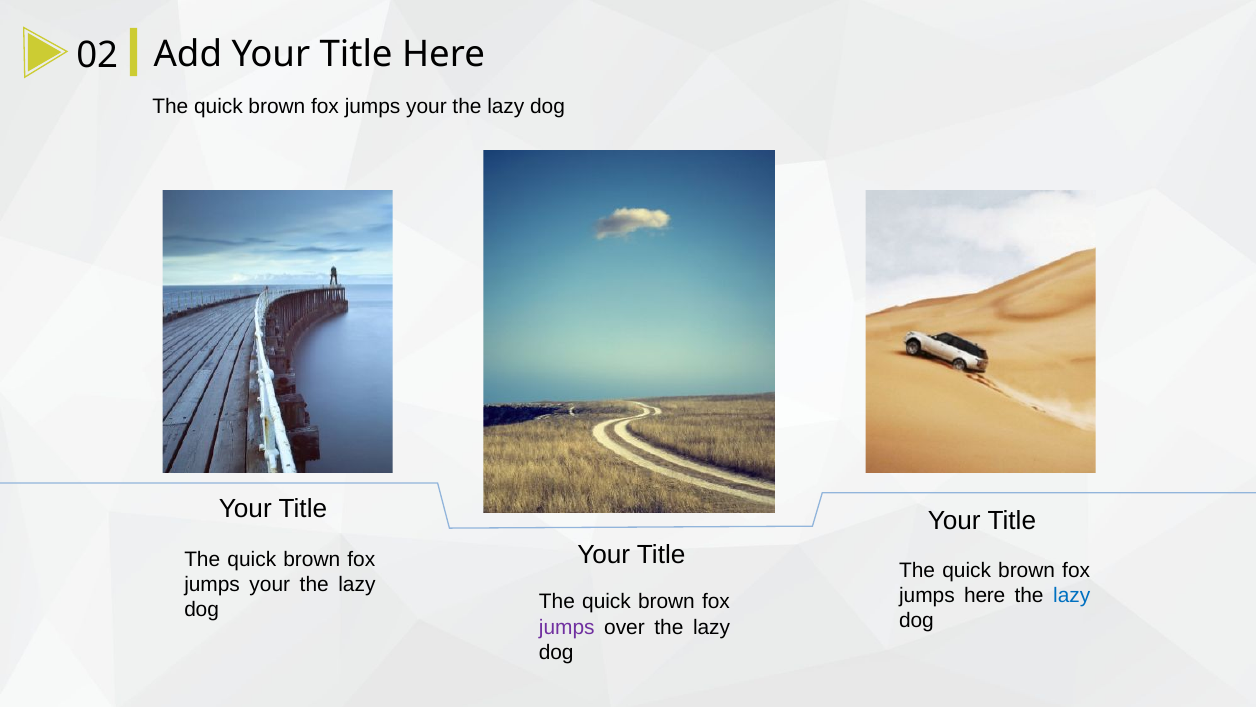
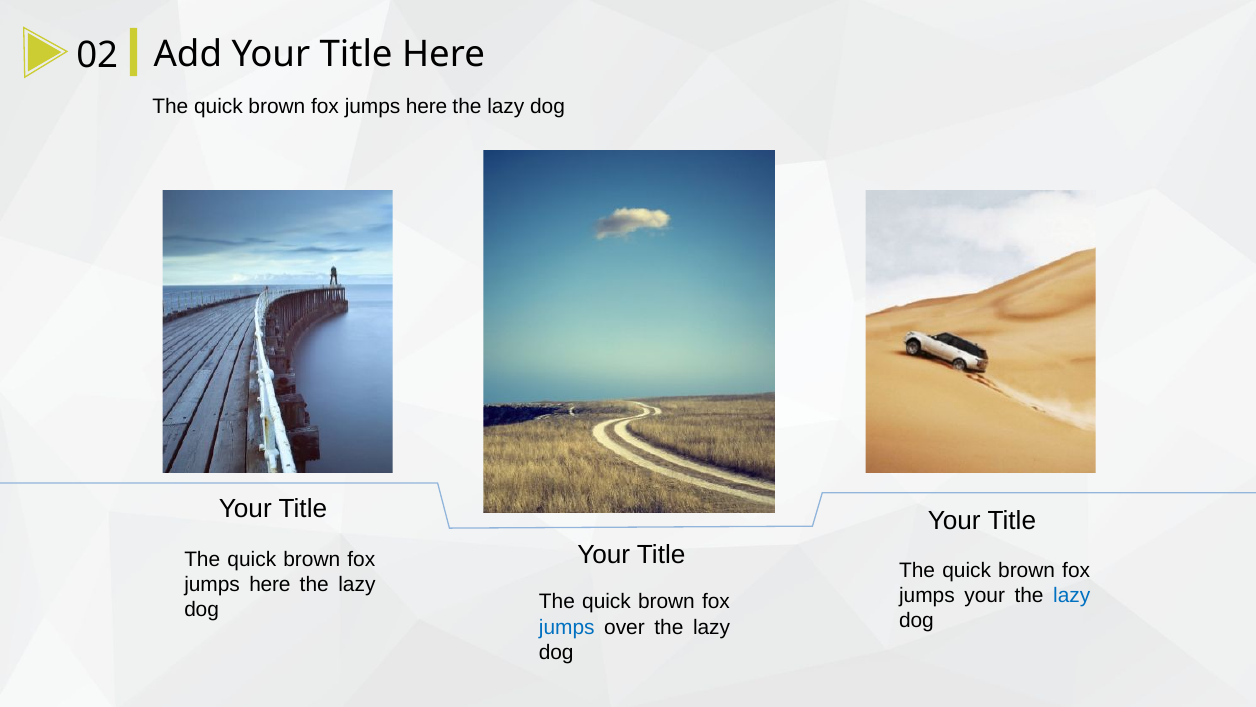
your at (426, 106): your -> here
your at (270, 584): your -> here
jumps here: here -> your
jumps at (567, 627) colour: purple -> blue
